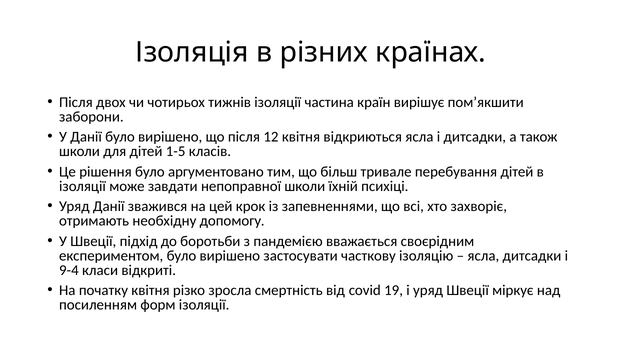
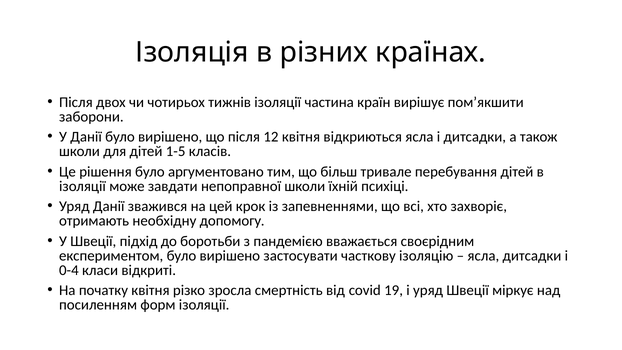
9-4: 9-4 -> 0-4
